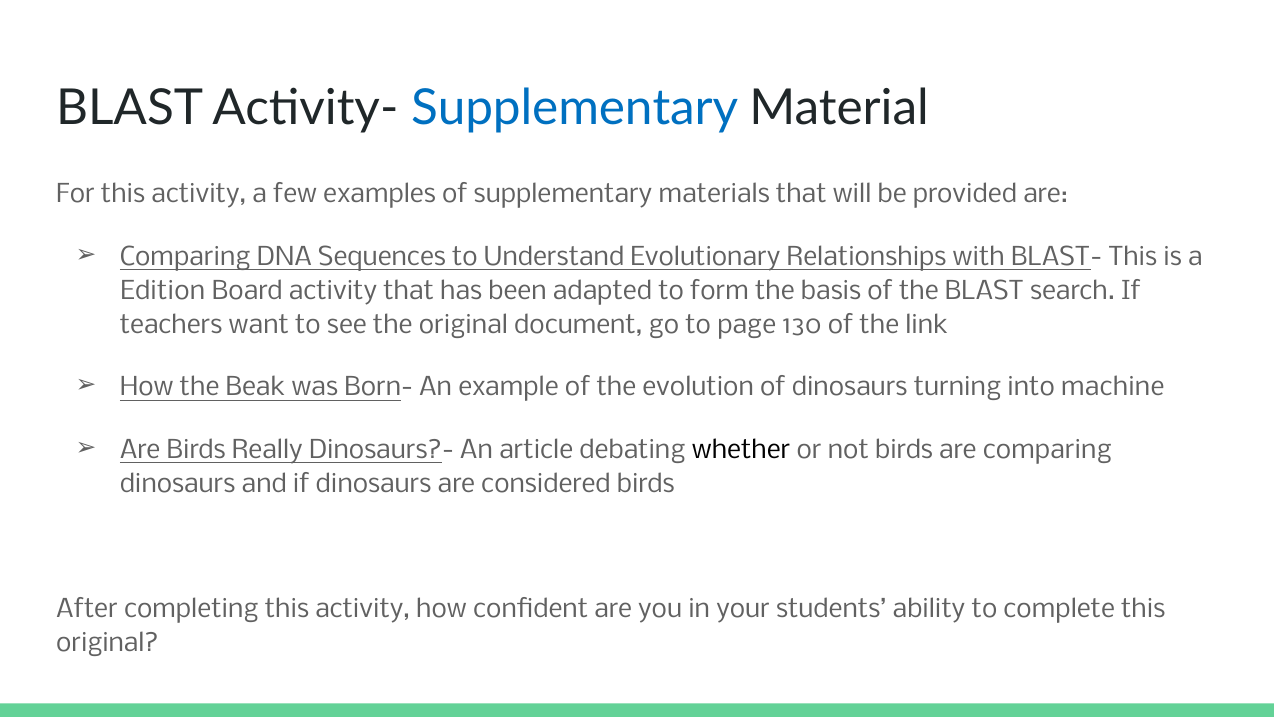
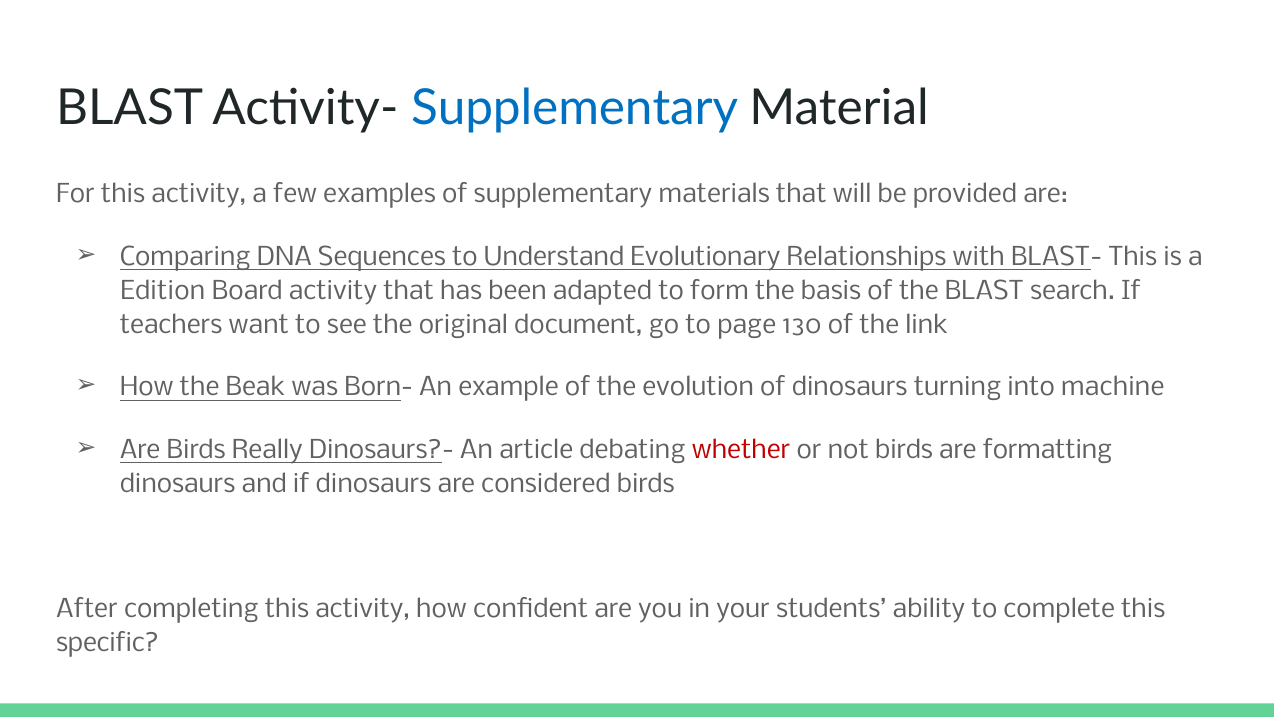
whether colour: black -> red
are comparing: comparing -> formatting
original at (108, 643): original -> specific
